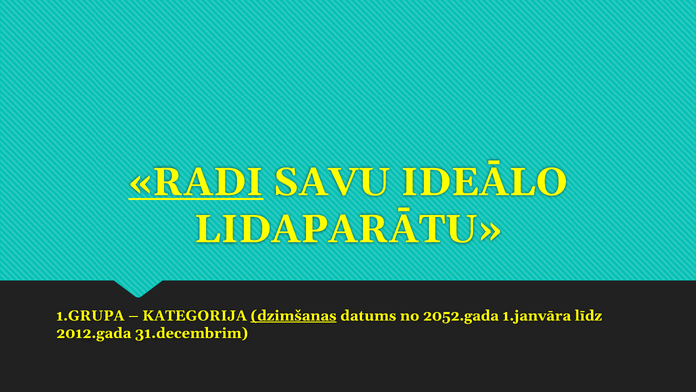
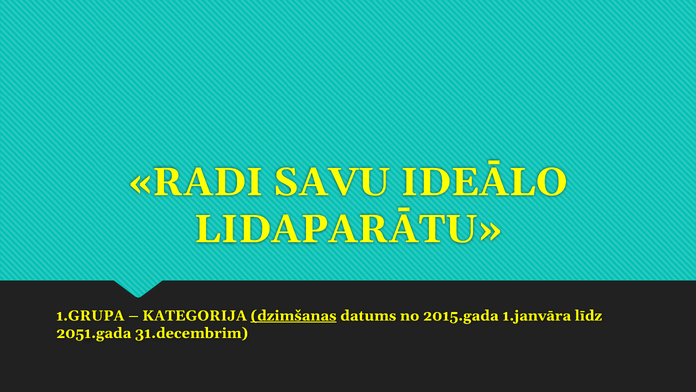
RADI underline: present -> none
2052.gada: 2052.gada -> 2015.gada
2012.gada: 2012.gada -> 2051.gada
